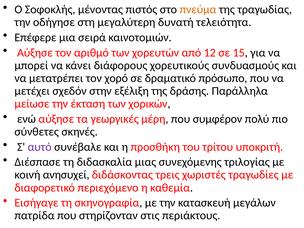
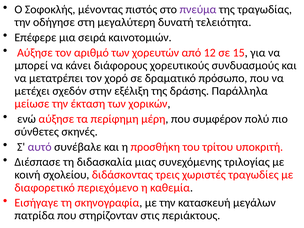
πνεύμα colour: orange -> purple
γεωργικές: γεωργικές -> περίφημη
ανησυχεί: ανησυχεί -> σχολείου
